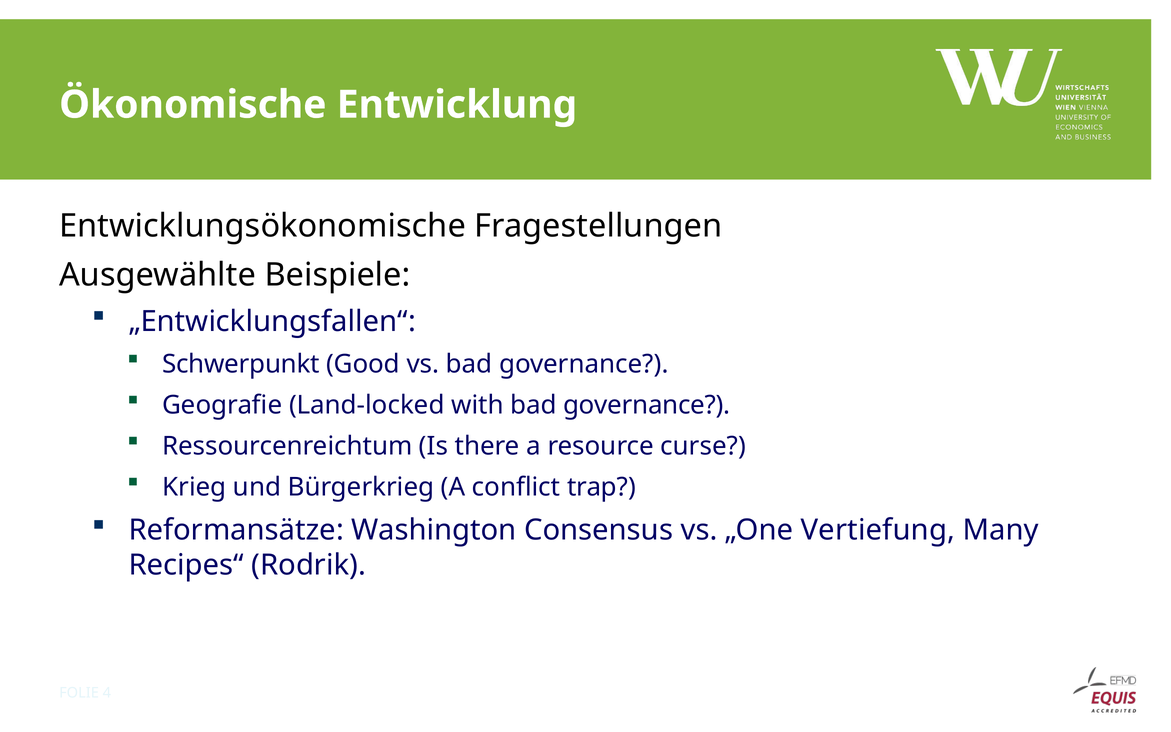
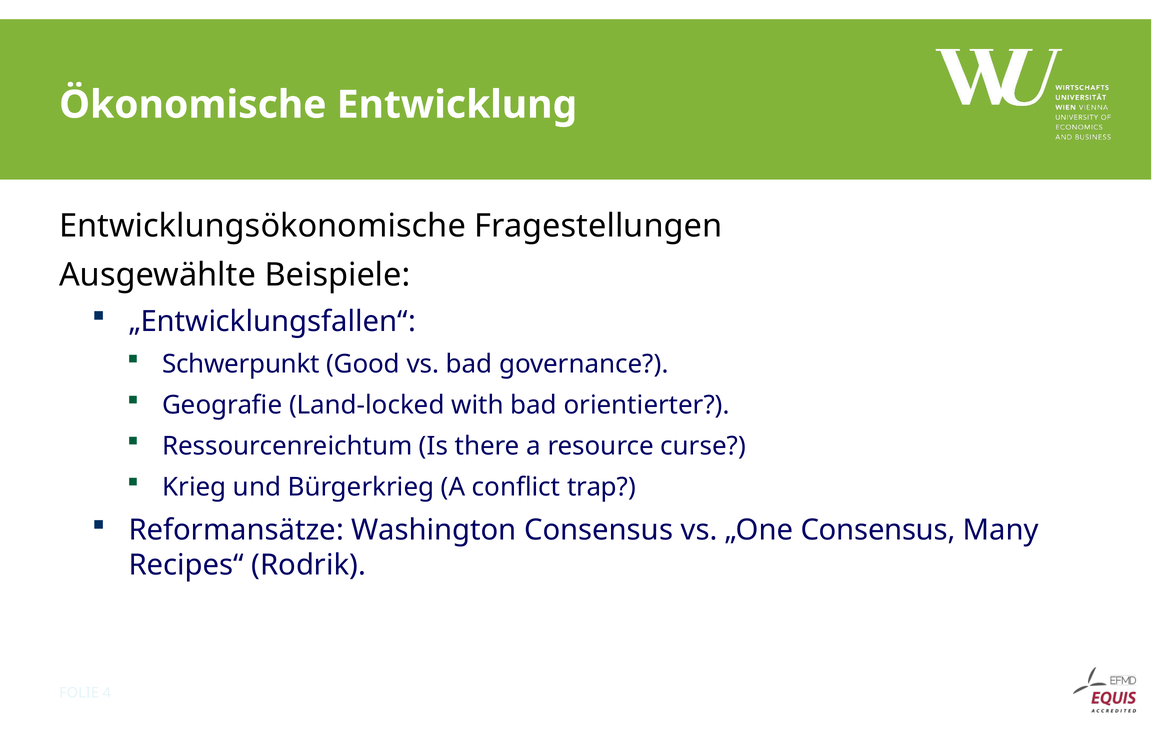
with bad governance: governance -> orientierter
„One Vertiefung: Vertiefung -> Consensus
